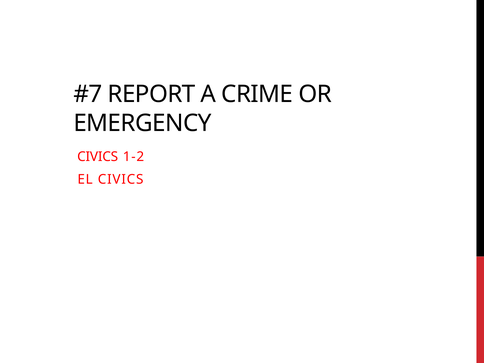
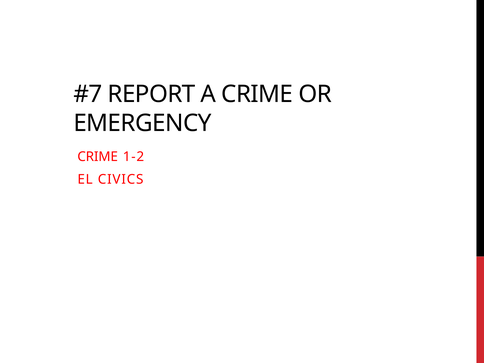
CIVICS at (98, 157): CIVICS -> CRIME
